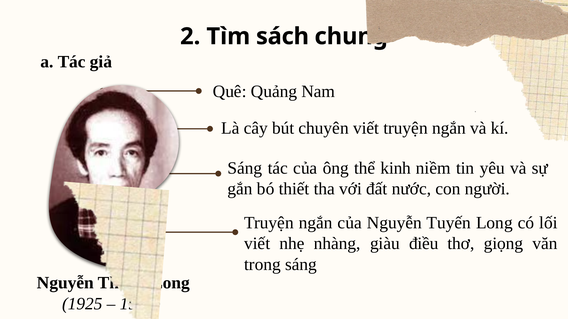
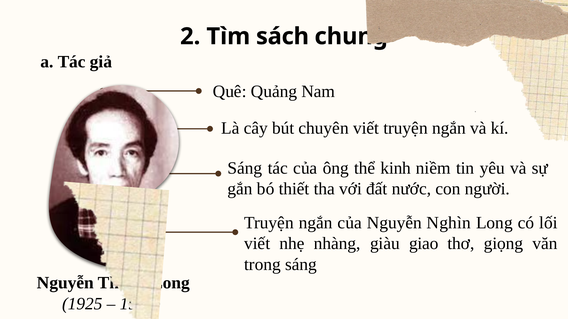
Tuyến: Tuyến -> Nghìn
điều: điều -> giao
